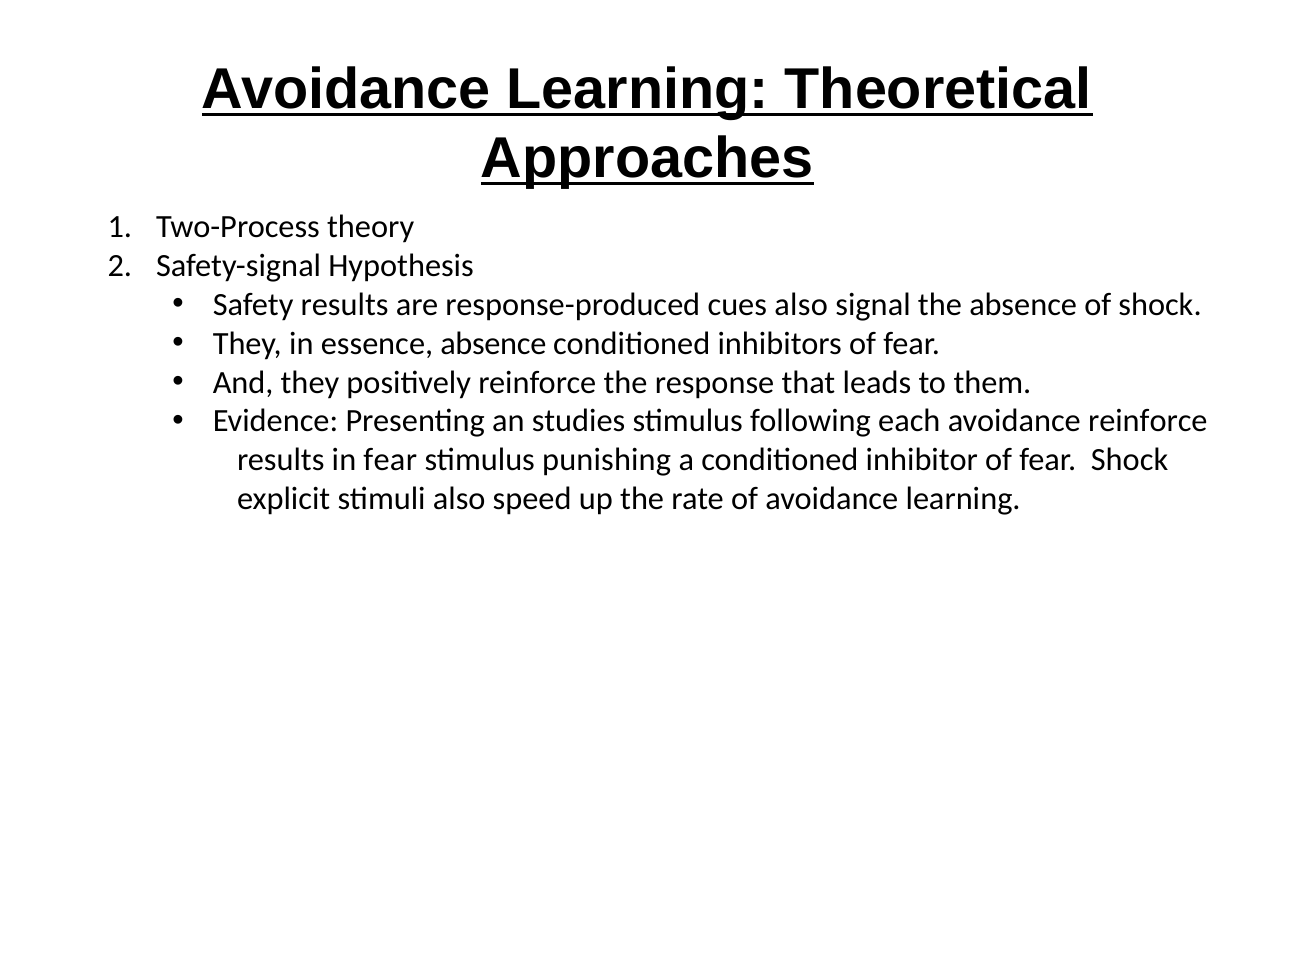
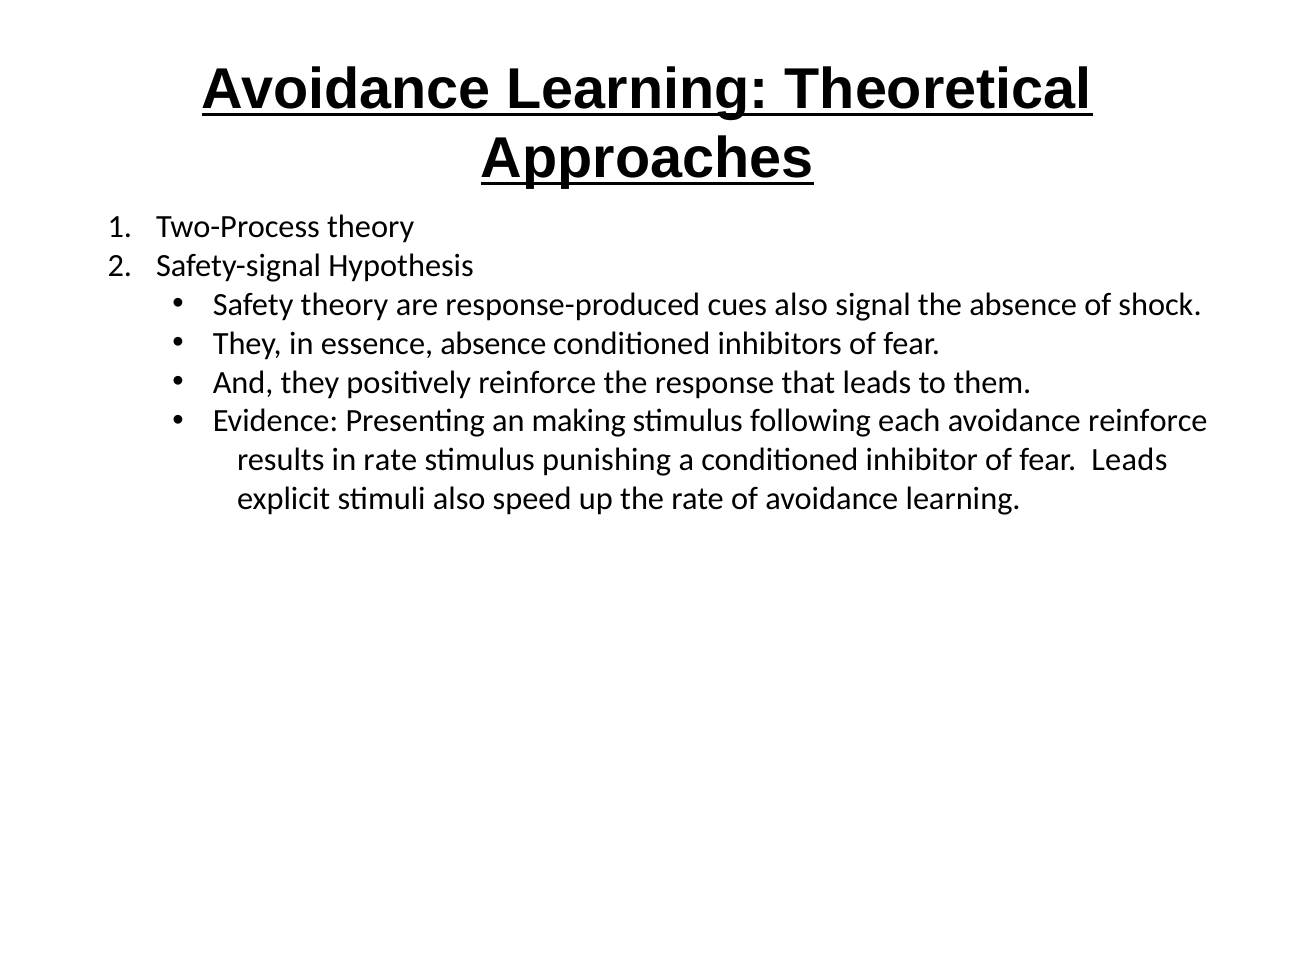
Safety results: results -> theory
studies: studies -> making
in fear: fear -> rate
fear Shock: Shock -> Leads
